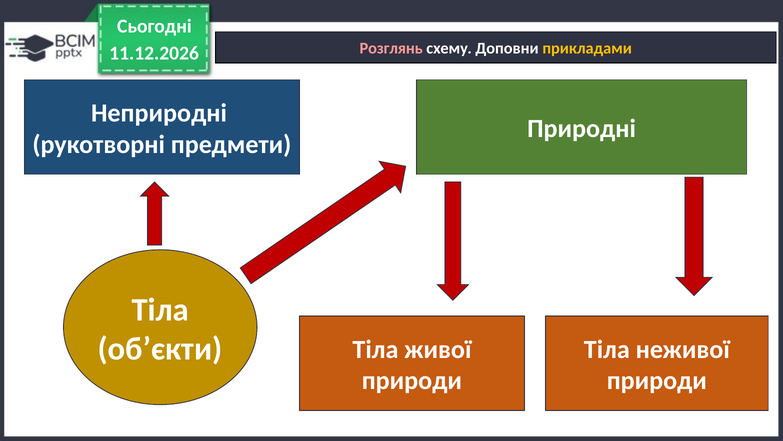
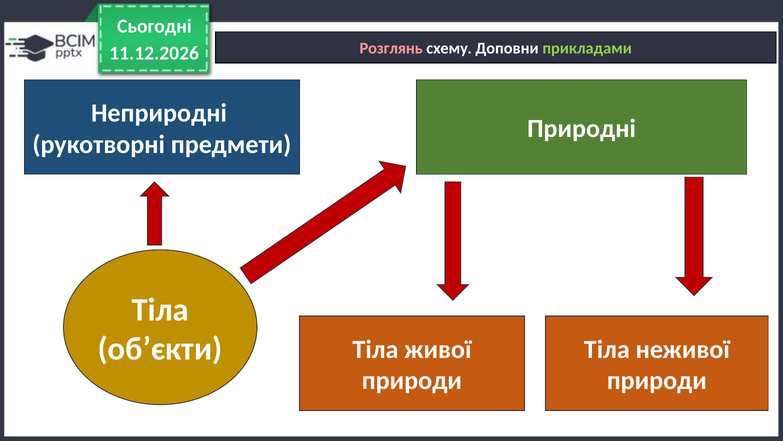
прикладами colour: yellow -> light green
